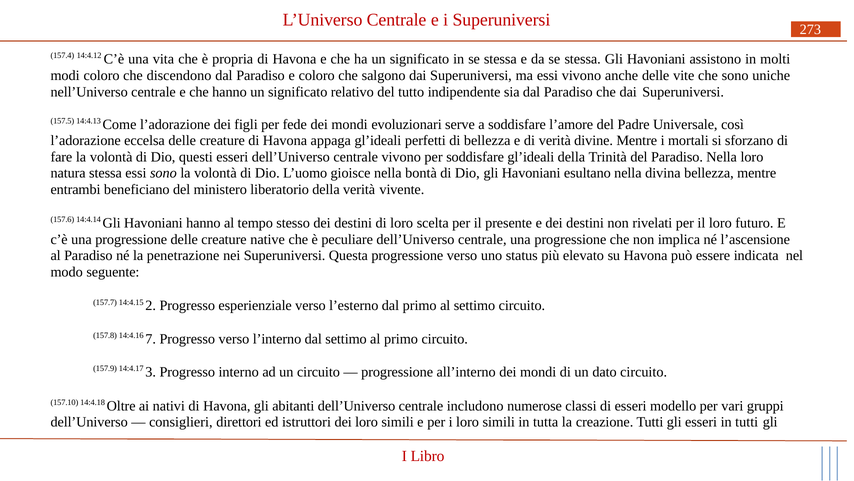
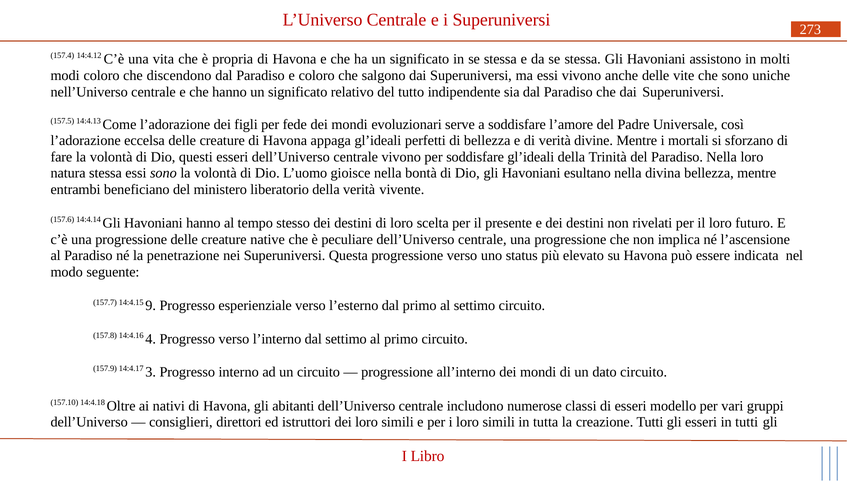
2: 2 -> 9
7: 7 -> 4
